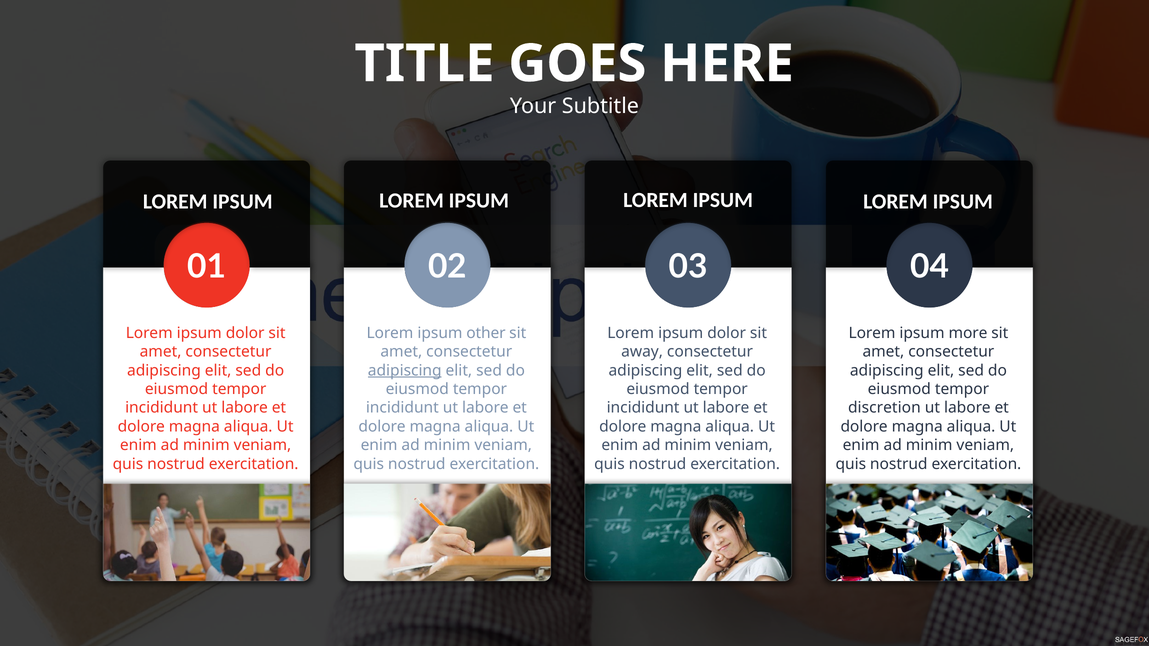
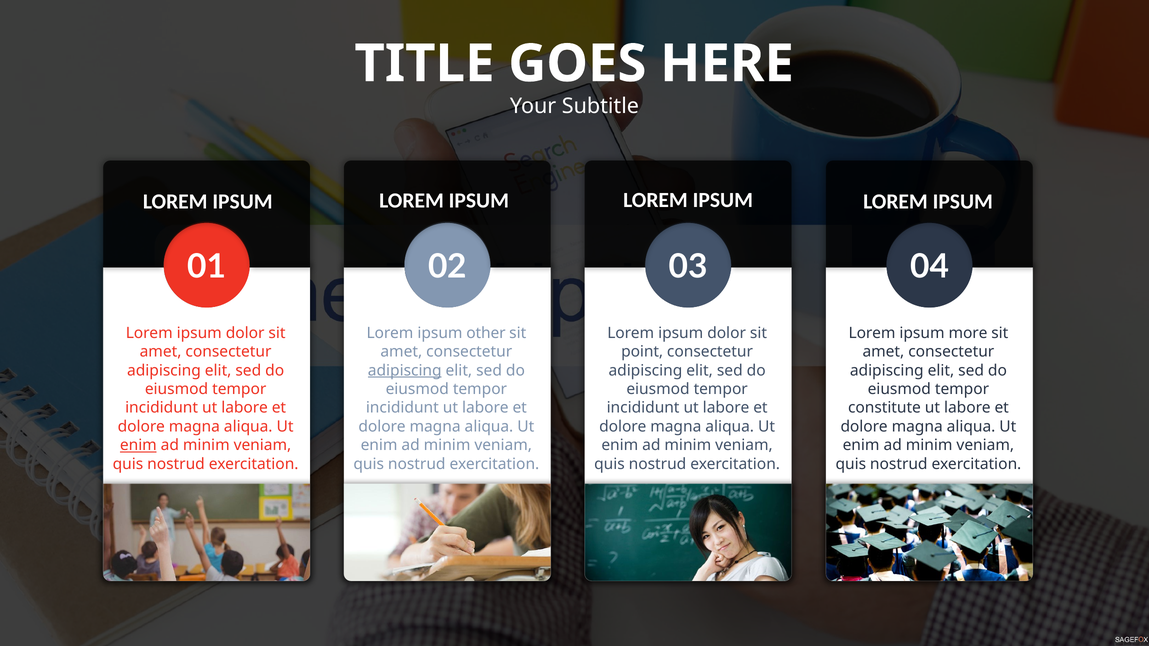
away: away -> point
discretion: discretion -> constitute
enim at (138, 445) underline: none -> present
